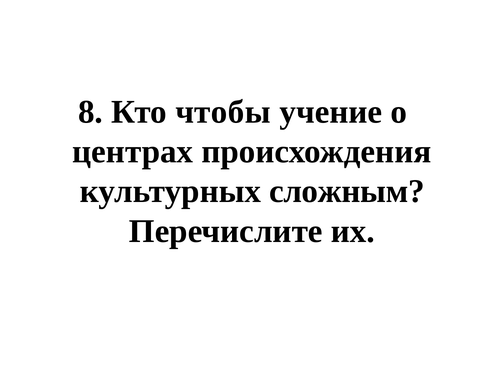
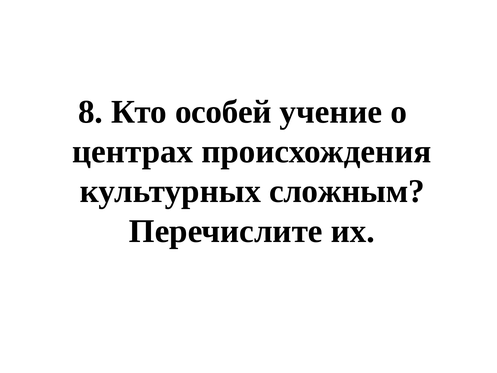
чтобы: чтобы -> особей
